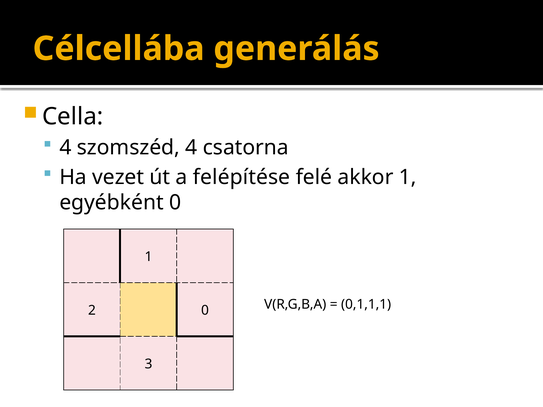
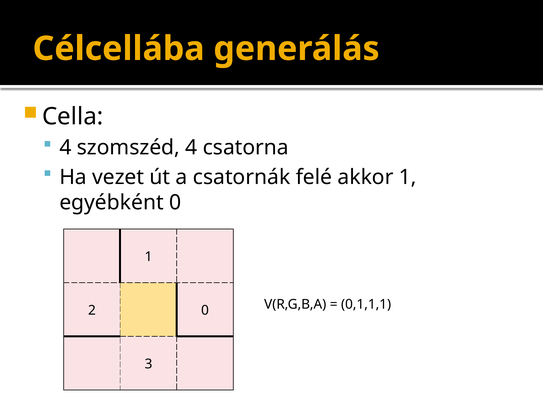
felépítése: felépítése -> csatornák
